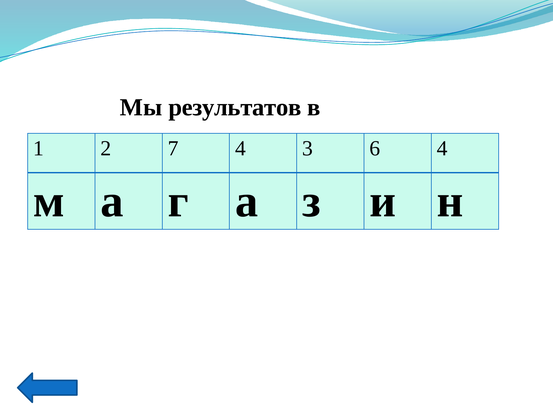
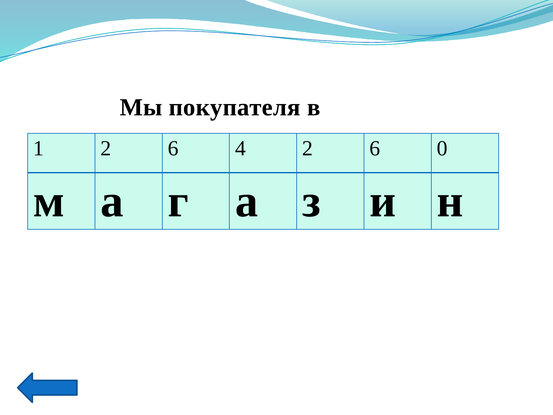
результатов: результатов -> покупателя
1 2 7: 7 -> 6
4 3: 3 -> 2
6 4: 4 -> 0
